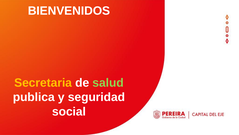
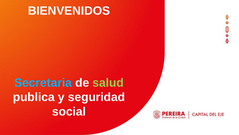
Secretaria colour: yellow -> light blue
